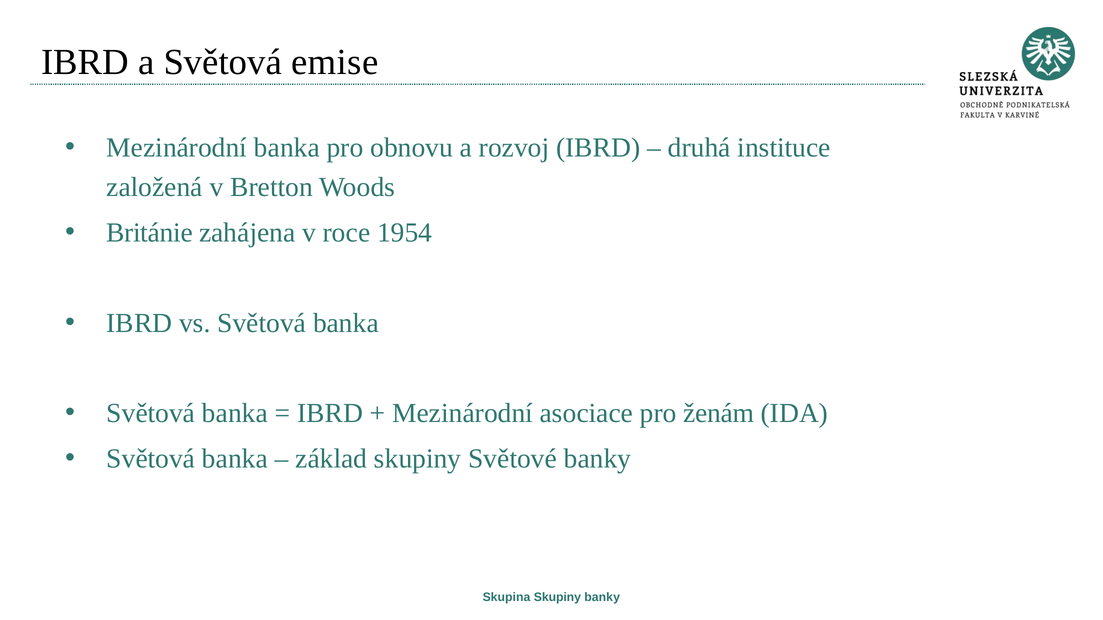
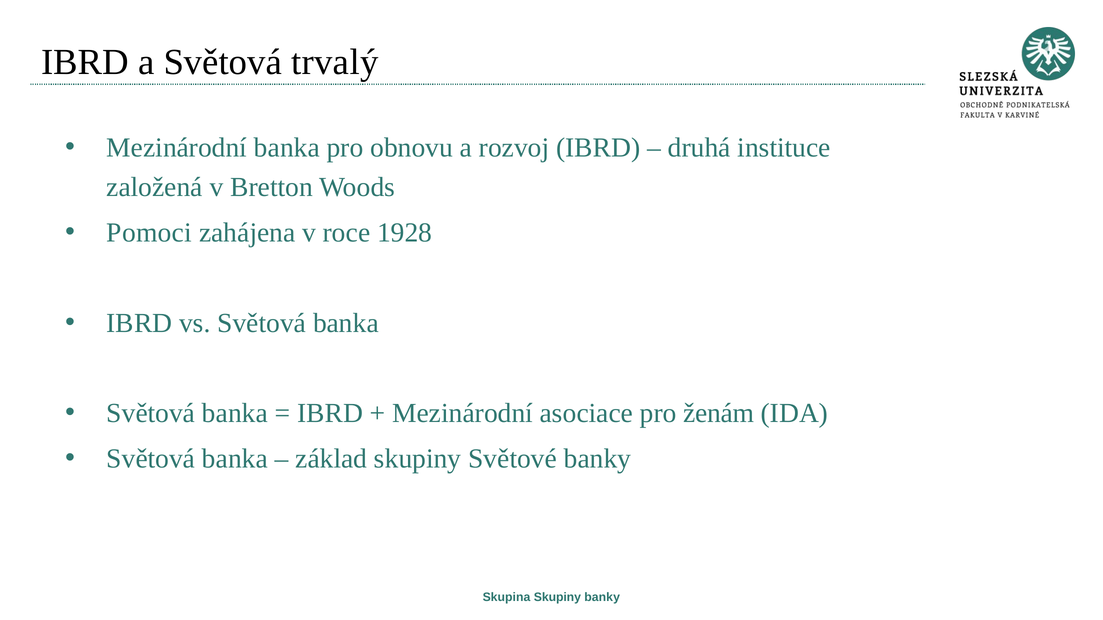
emise: emise -> trvalý
Británie: Británie -> Pomoci
1954: 1954 -> 1928
